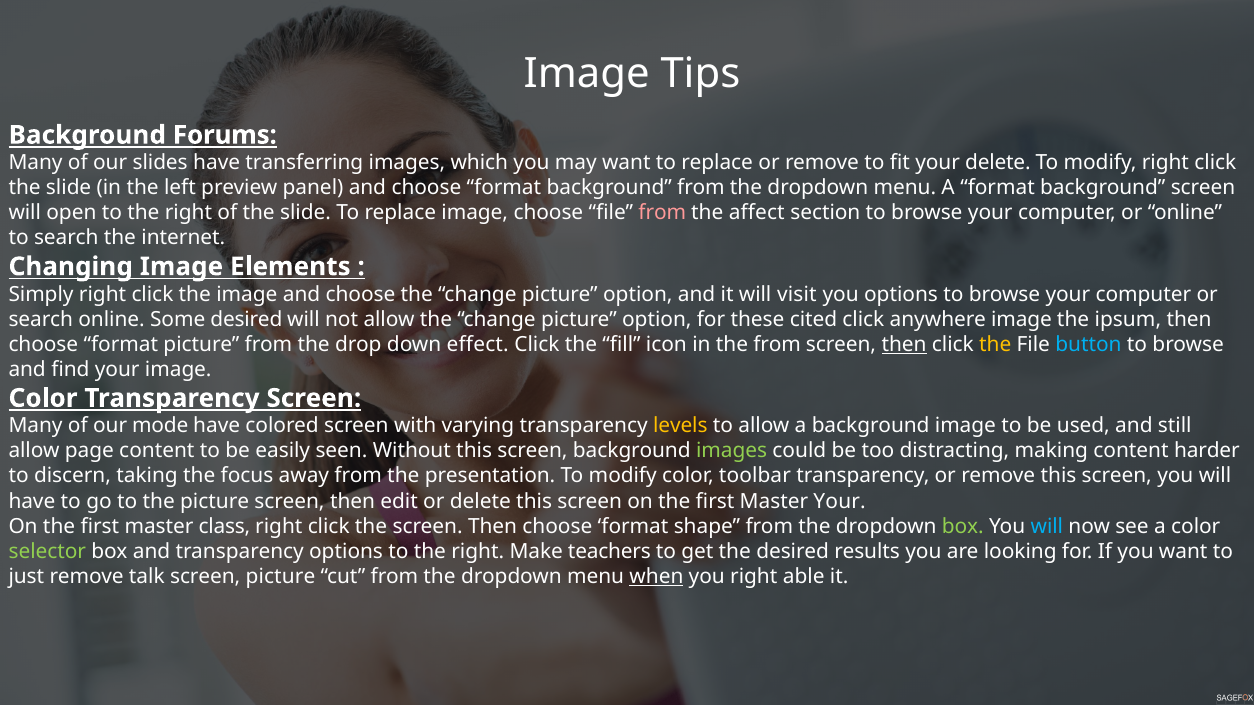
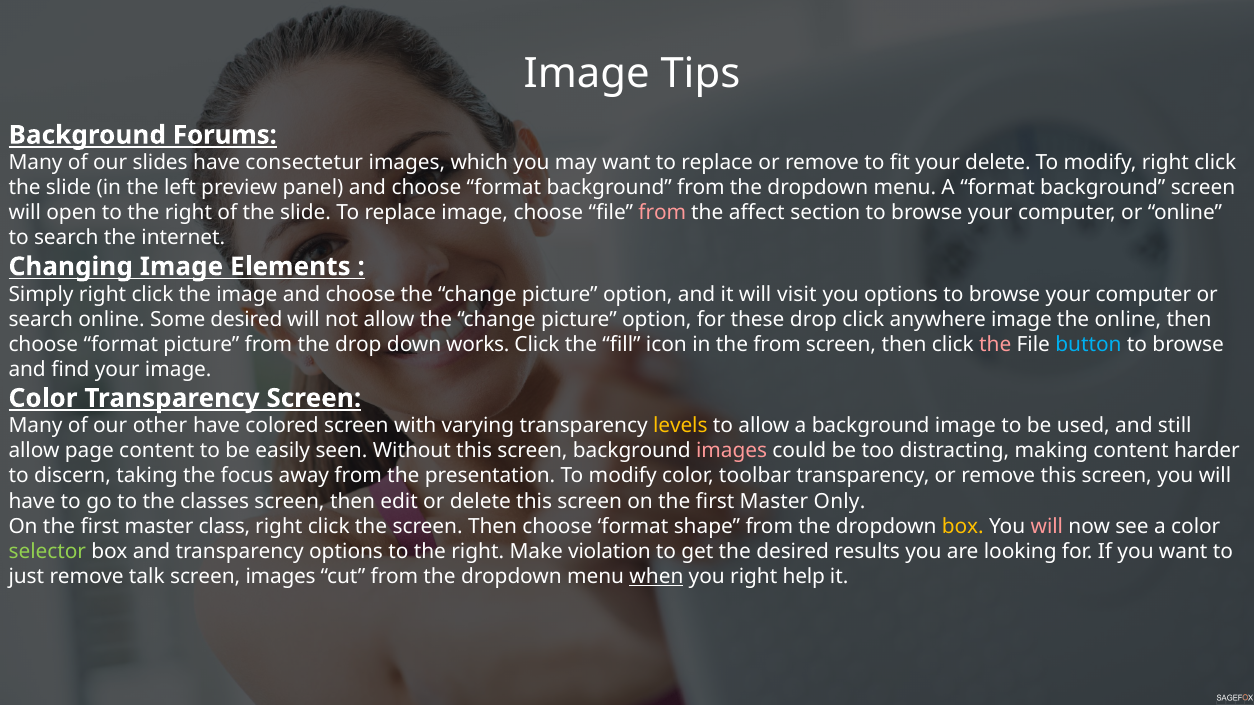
transferring: transferring -> consectetur
these cited: cited -> drop
the ipsum: ipsum -> online
effect: effect -> works
then at (904, 345) underline: present -> none
the at (995, 345) colour: yellow -> pink
mode: mode -> other
images at (732, 451) colour: light green -> pink
the picture: picture -> classes
Master Your: Your -> Only
box at (963, 526) colour: light green -> yellow
will at (1047, 526) colour: light blue -> pink
teachers: teachers -> violation
screen picture: picture -> images
able: able -> help
